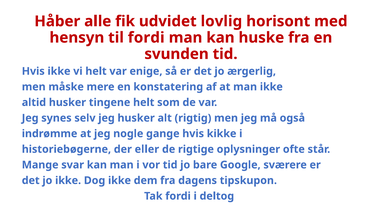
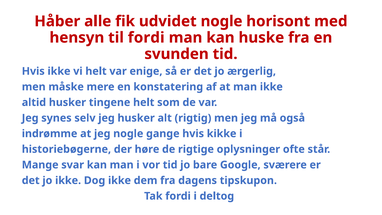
udvidet lovlig: lovlig -> nogle
eller: eller -> høre
